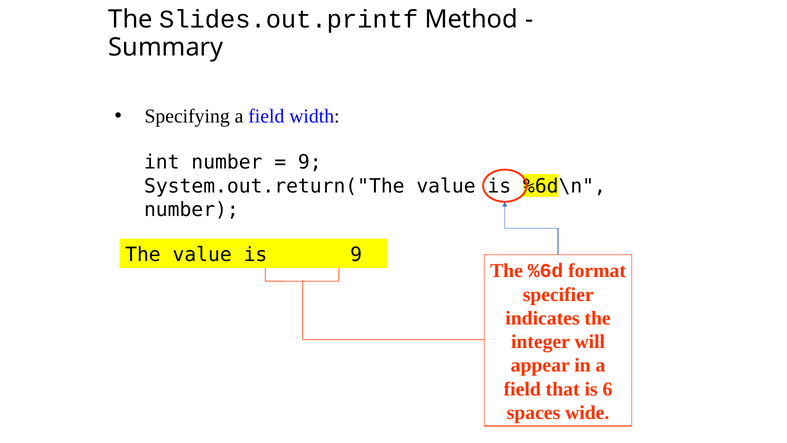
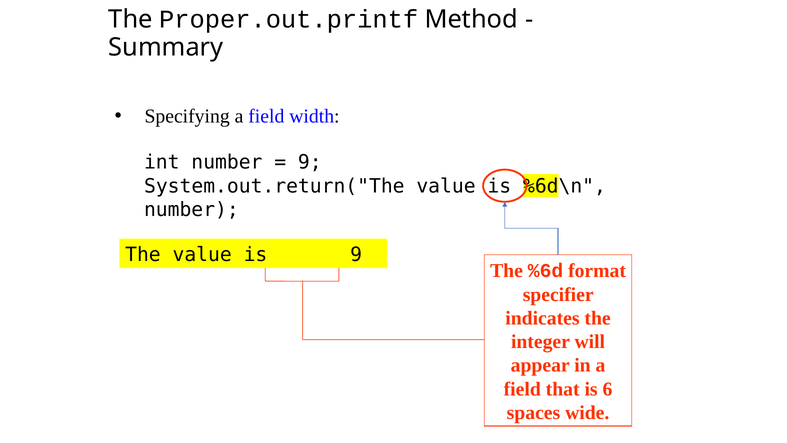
Slides.out.printf: Slides.out.printf -> Proper.out.printf
